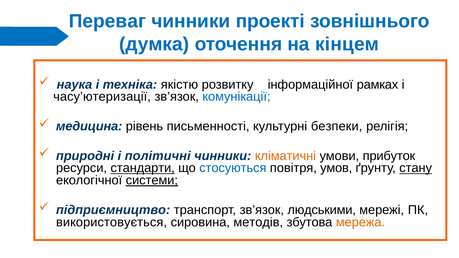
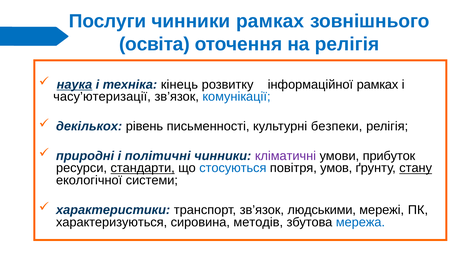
Переваг: Переваг -> Послуги
чинники проекті: проекті -> рамках
думка: думка -> освіта
на кінцем: кінцем -> релігія
наука underline: none -> present
якістю: якістю -> кінець
медицина: медицина -> декількох
кліматичні colour: orange -> purple
системи underline: present -> none
підприємництво: підприємництво -> характеристики
використовується: використовується -> характеризуються
мережа colour: orange -> blue
